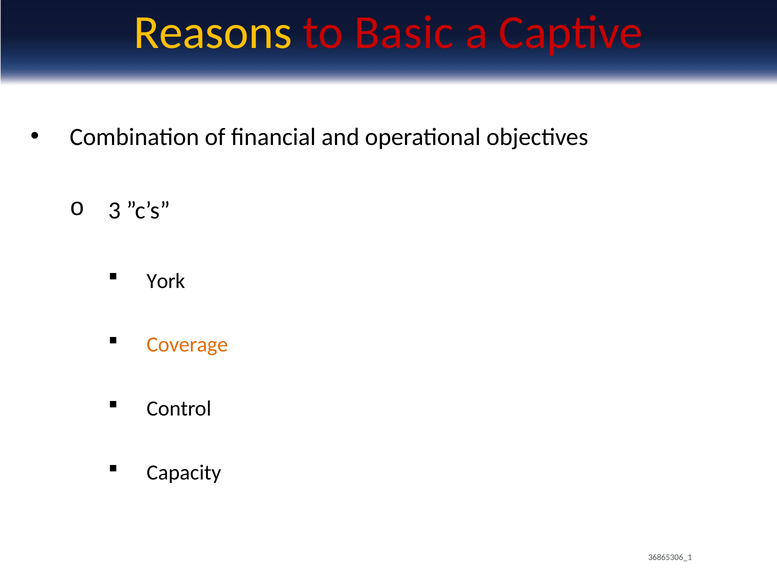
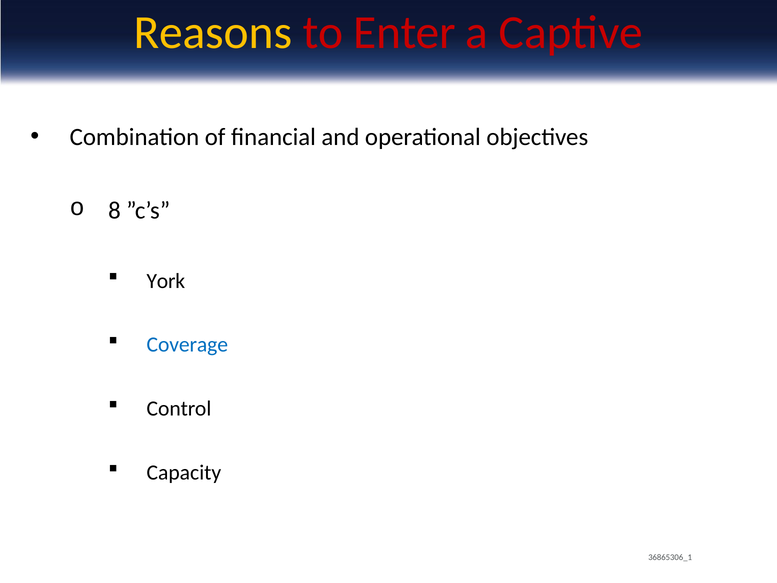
Basic: Basic -> Enter
3: 3 -> 8
Coverage colour: orange -> blue
